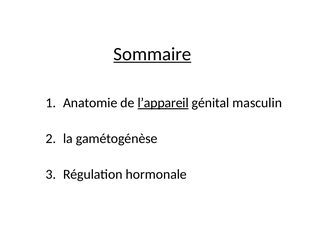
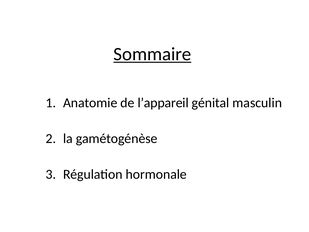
l’appareil underline: present -> none
